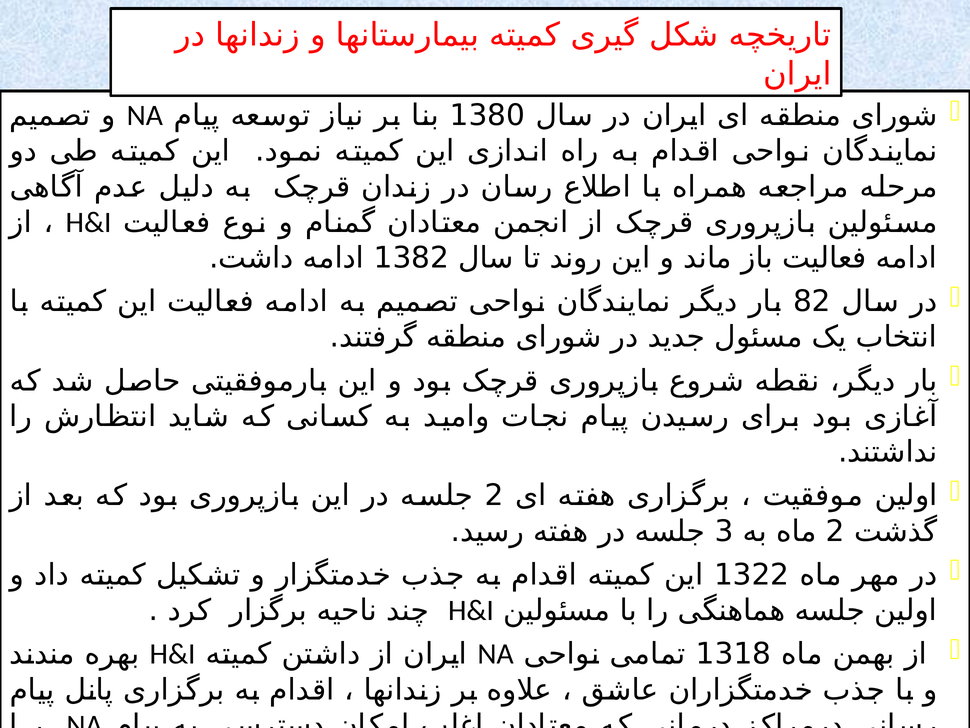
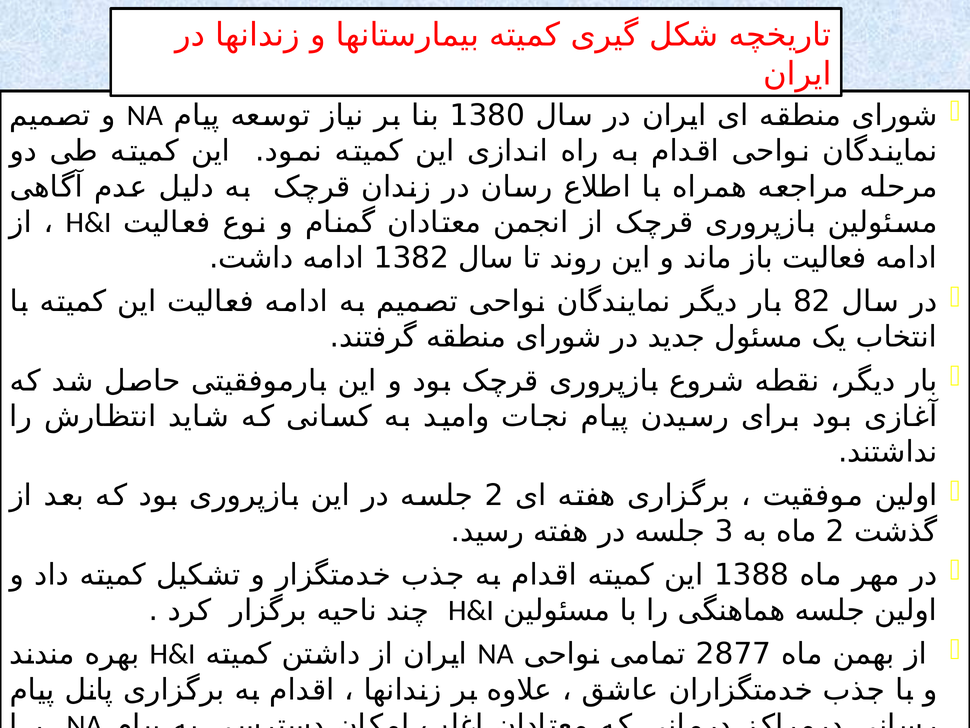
1322: 1322 -> 1388
1318: 1318 -> 2877
